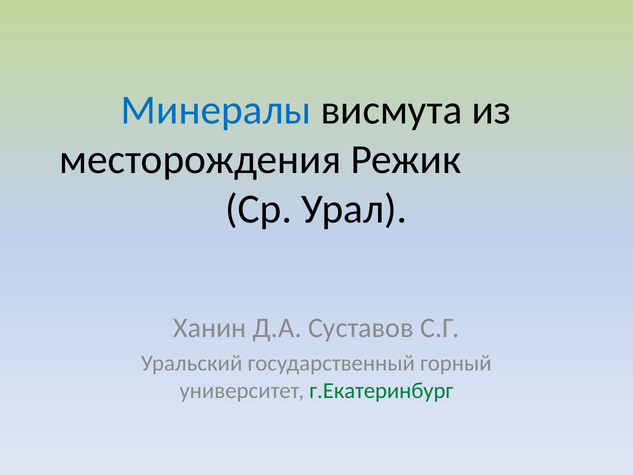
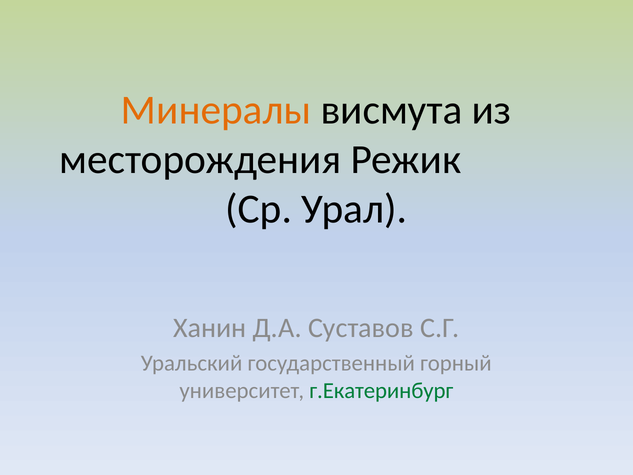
Минералы colour: blue -> orange
